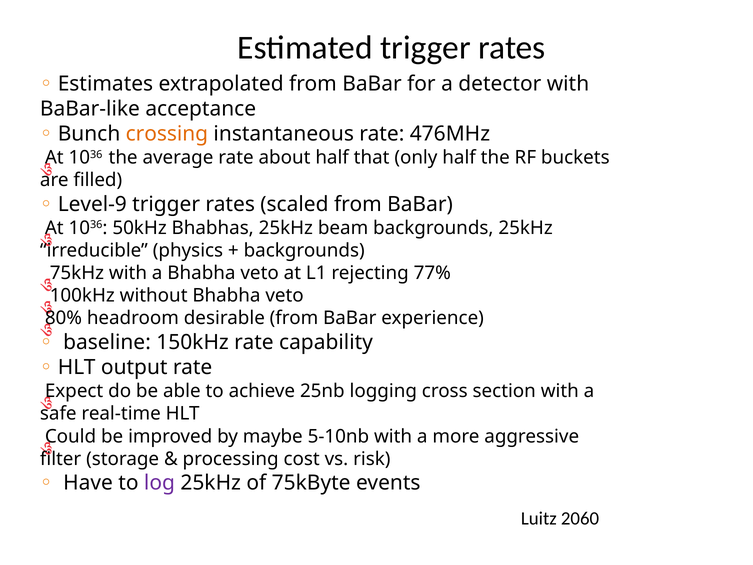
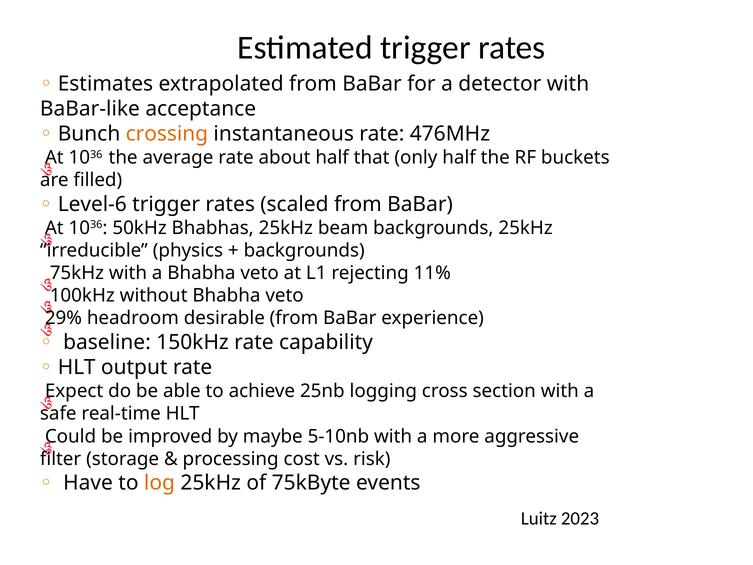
Level-9: Level-9 -> Level-6
77%: 77% -> 11%
80%: 80% -> 29%
log colour: purple -> orange
2060: 2060 -> 2023
